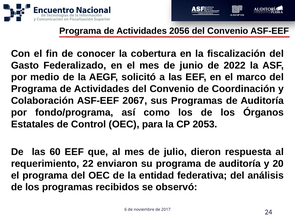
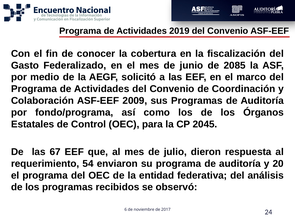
2056: 2056 -> 2019
2022: 2022 -> 2085
2067: 2067 -> 2009
2053: 2053 -> 2045
60: 60 -> 67
22: 22 -> 54
